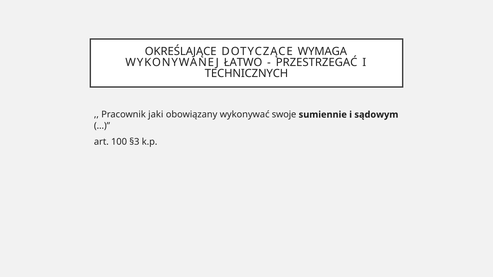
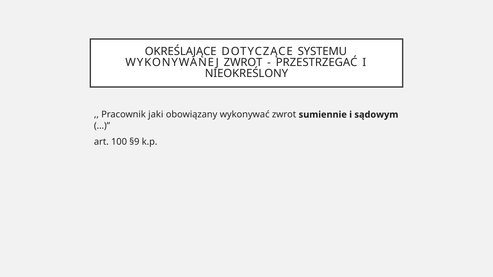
WYMAGA: WYMAGA -> SYSTEMU
WYKONYWANEJ ŁATWO: ŁATWO -> ZWROT
TECHNICZNYCH: TECHNICZNYCH -> NIEOKREŚLONY
wykonywać swoje: swoje -> zwrot
§3: §3 -> §9
